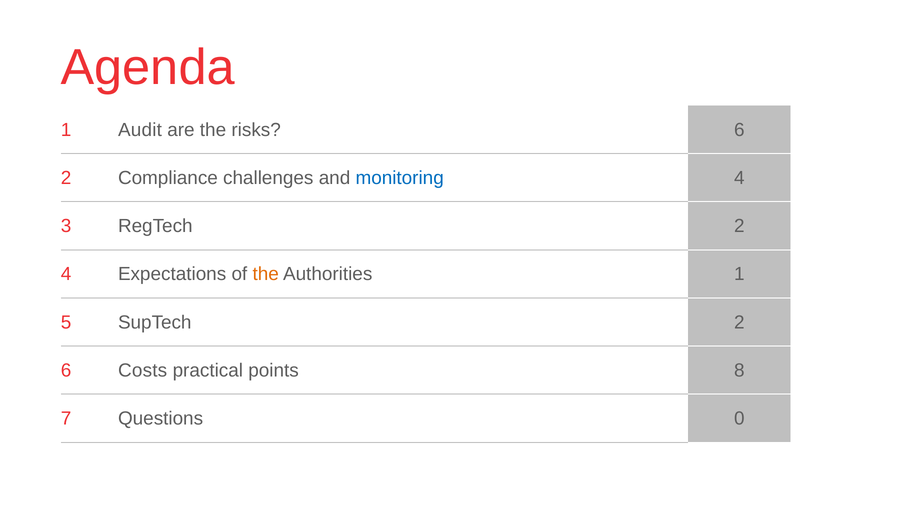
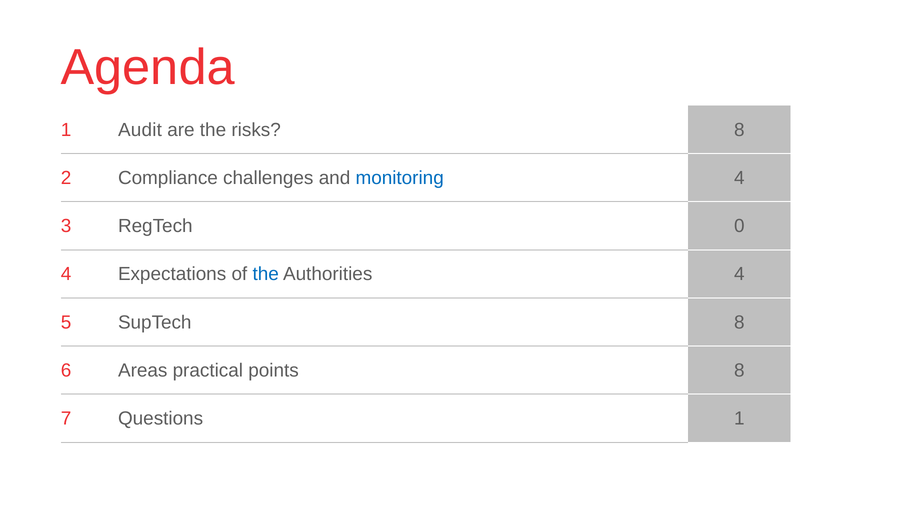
risks 6: 6 -> 8
RegTech 2: 2 -> 0
the at (266, 274) colour: orange -> blue
Authorities 1: 1 -> 4
SupTech 2: 2 -> 8
Costs: Costs -> Areas
Questions 0: 0 -> 1
